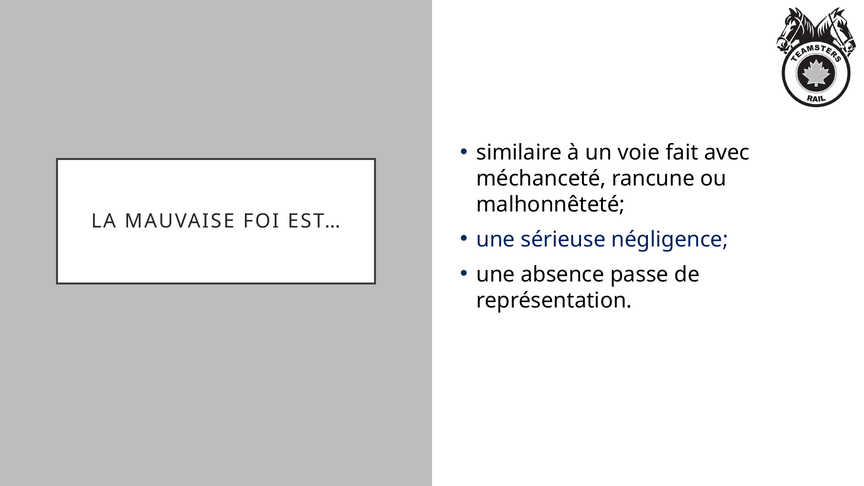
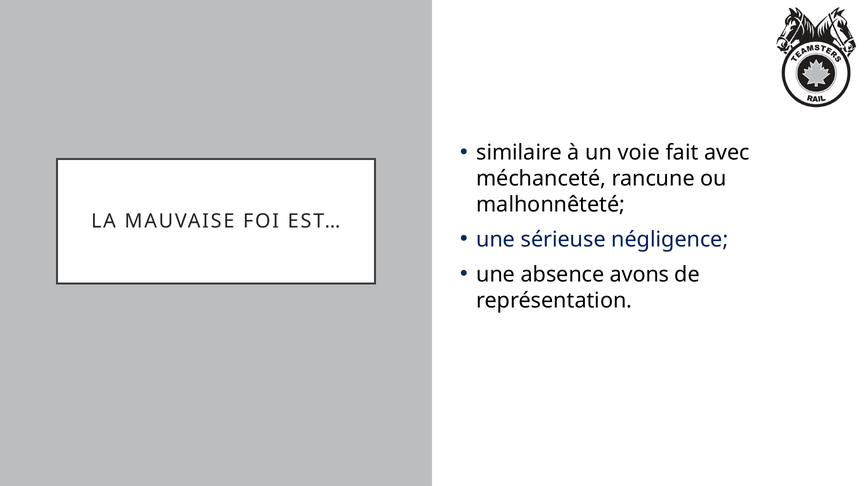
passe: passe -> avons
